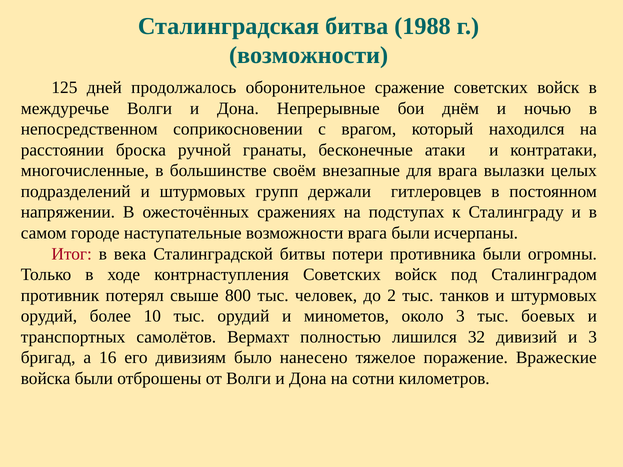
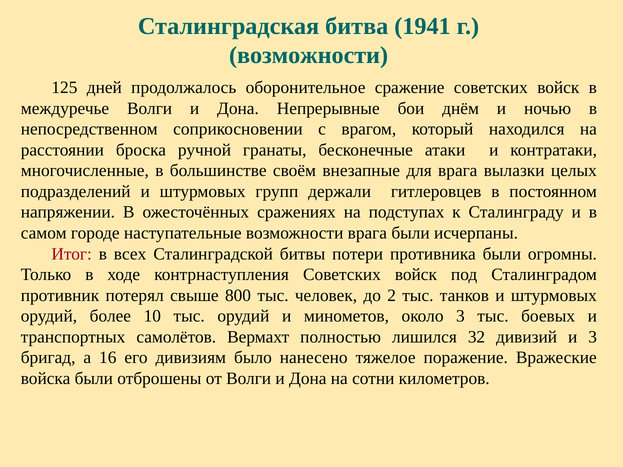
1988: 1988 -> 1941
века: века -> всех
